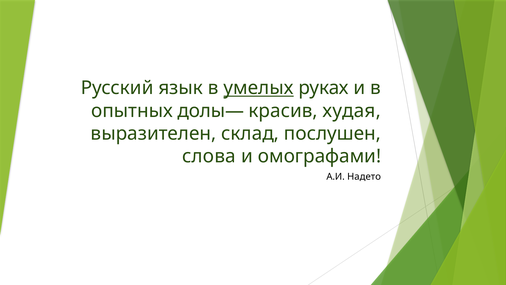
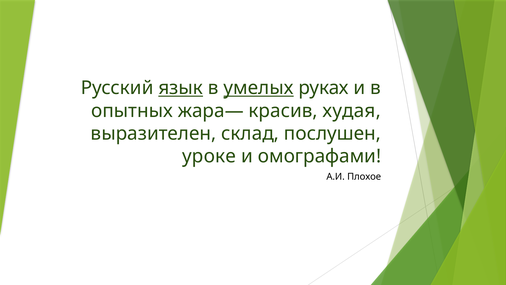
язык underline: none -> present
долы—: долы— -> жара—
слова: слова -> уроке
Надето: Надето -> Плохое
